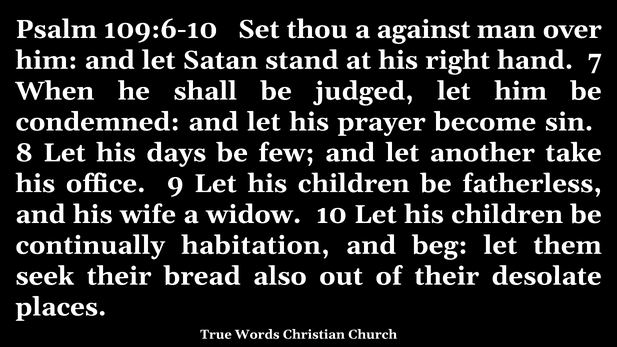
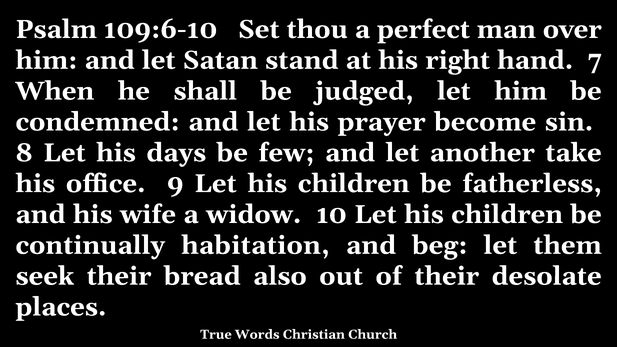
against: against -> perfect
